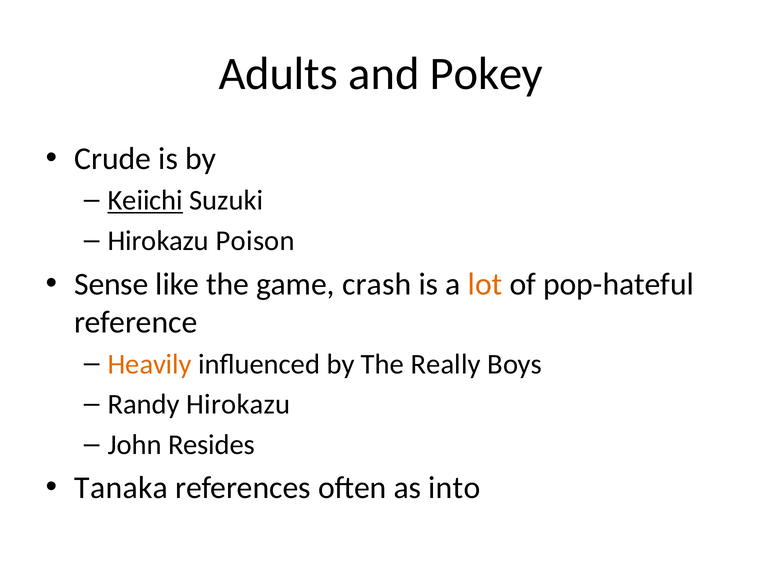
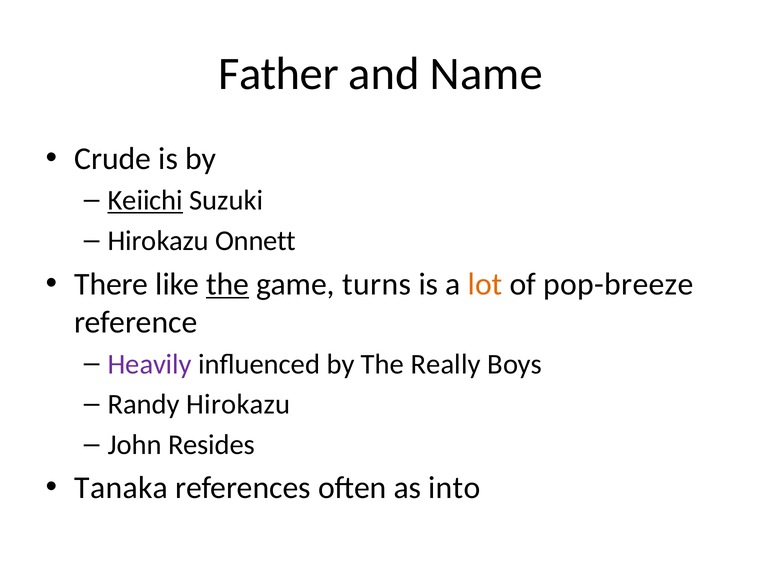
Adults: Adults -> Father
Pokey: Pokey -> Name
Poison: Poison -> Onnett
Sense: Sense -> There
the at (228, 284) underline: none -> present
crash: crash -> turns
pop-hateful: pop-hateful -> pop-breeze
Heavily colour: orange -> purple
